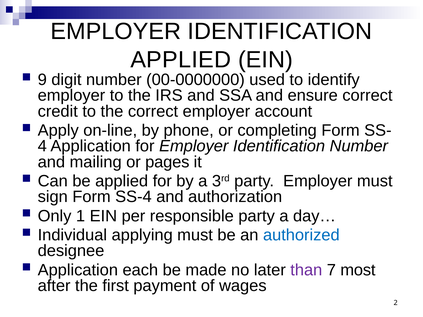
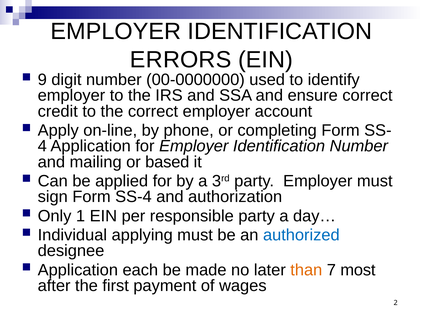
APPLIED at (181, 60): APPLIED -> ERRORS
pages: pages -> based
than colour: purple -> orange
